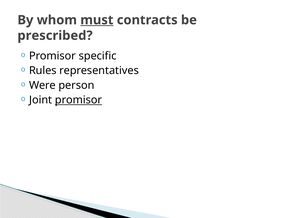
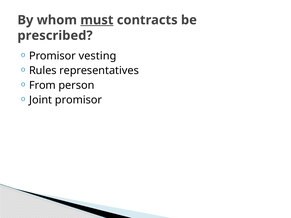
specific: specific -> vesting
Were: Were -> From
promisor at (78, 100) underline: present -> none
